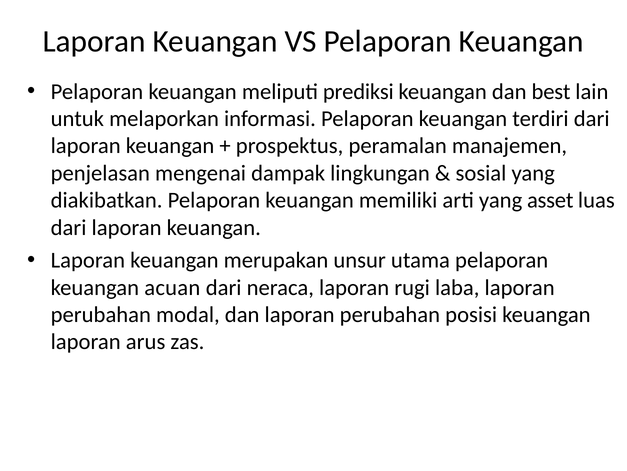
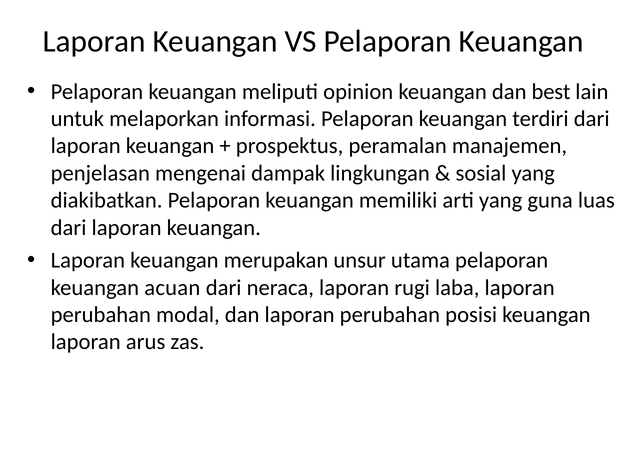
prediksi: prediksi -> opinion
asset: asset -> guna
